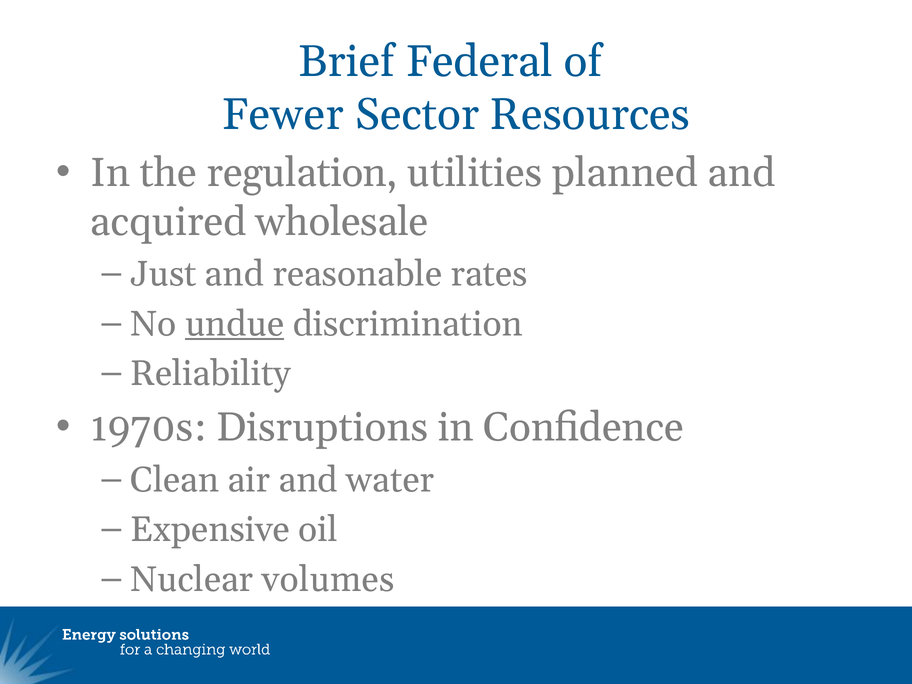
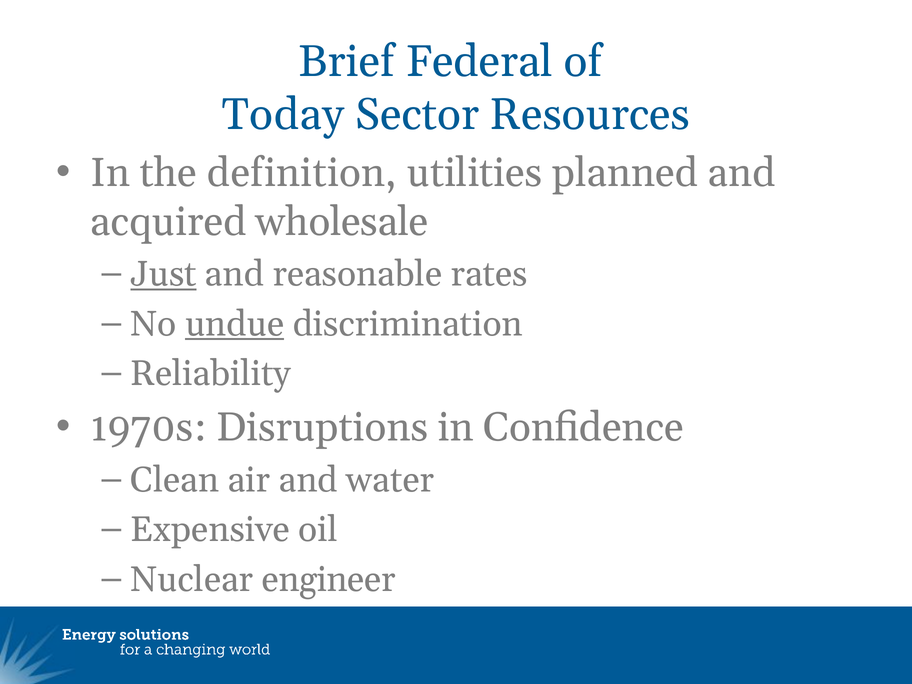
Fewer: Fewer -> Today
regulation: regulation -> definition
Just underline: none -> present
volumes: volumes -> engineer
